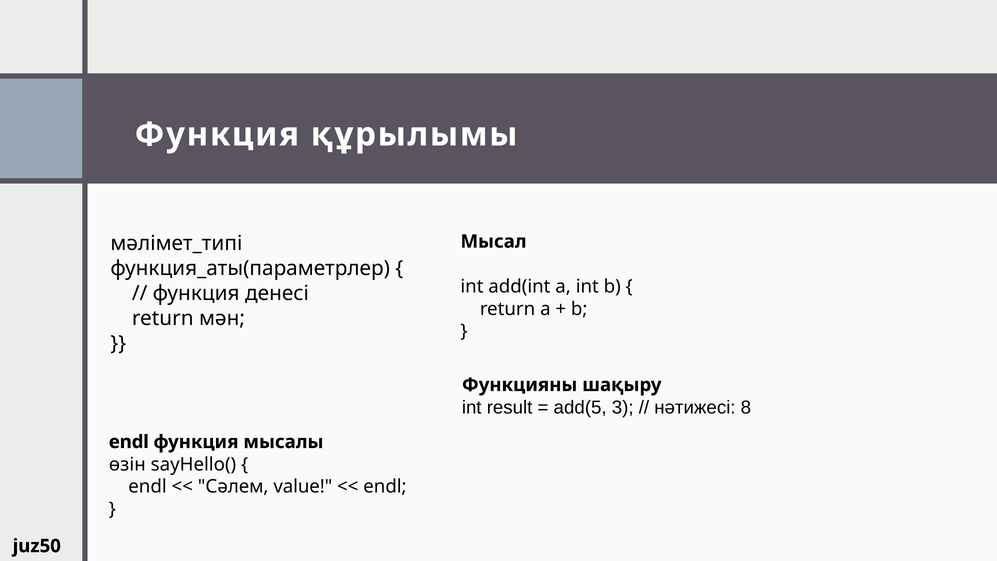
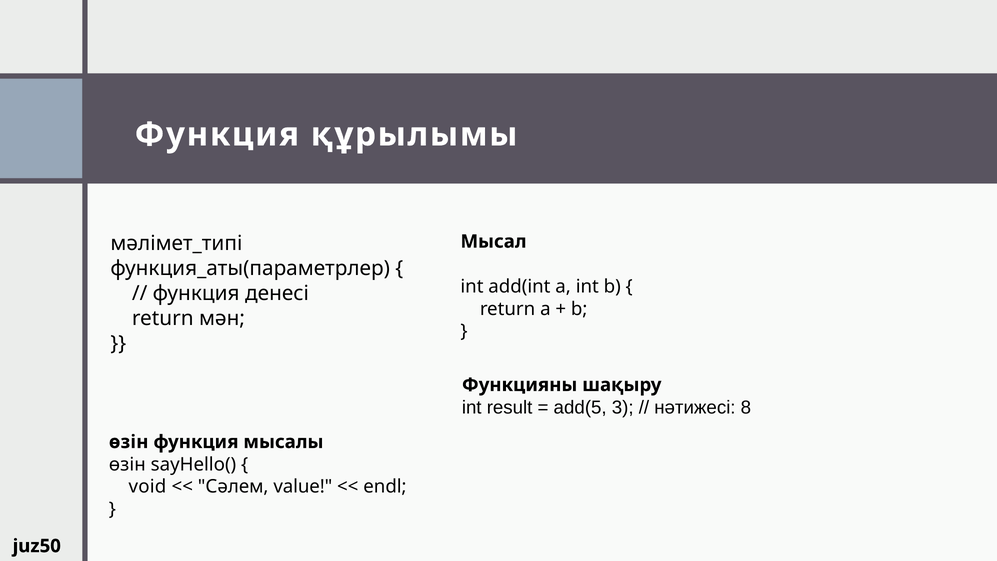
endl at (129, 442): endl -> өзін
endl at (148, 487): endl -> void
